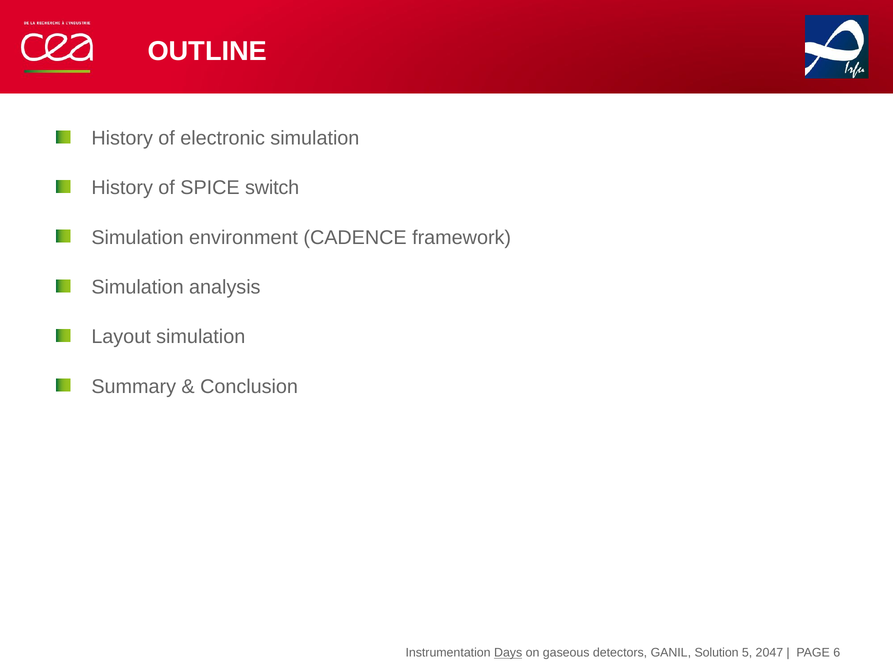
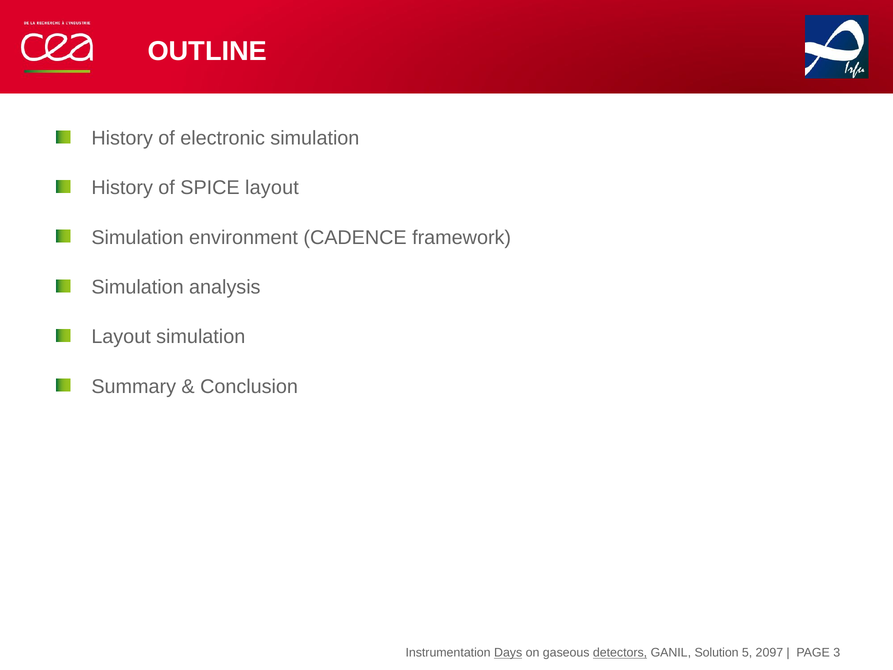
SPICE switch: switch -> layout
6: 6 -> 3
detectors underline: none -> present
2047: 2047 -> 2097
